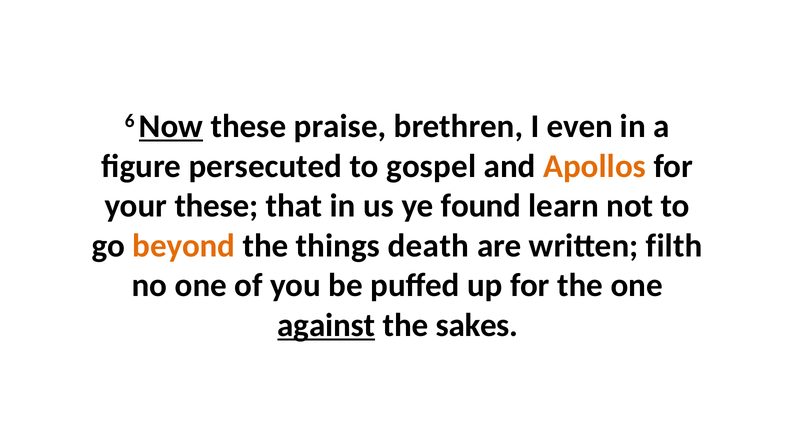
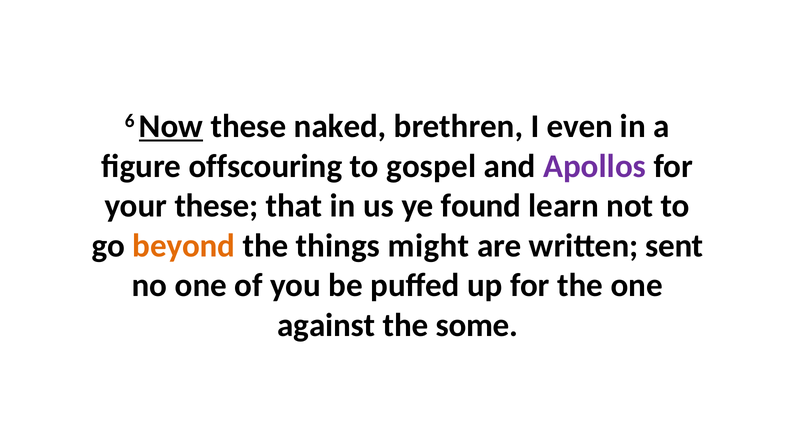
praise: praise -> naked
persecuted: persecuted -> offscouring
Apollos colour: orange -> purple
death: death -> might
filth: filth -> sent
against underline: present -> none
sakes: sakes -> some
